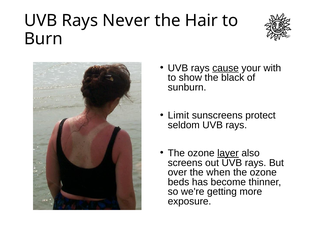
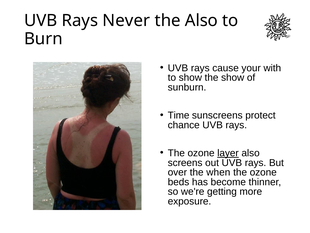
the Hair: Hair -> Also
cause underline: present -> none
the black: black -> show
Limit: Limit -> Time
seldom: seldom -> chance
